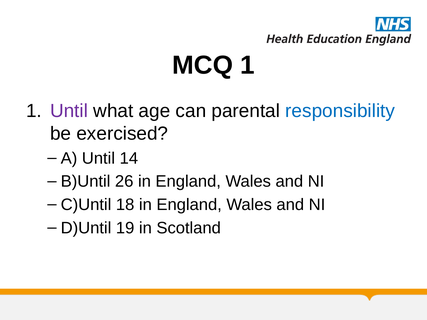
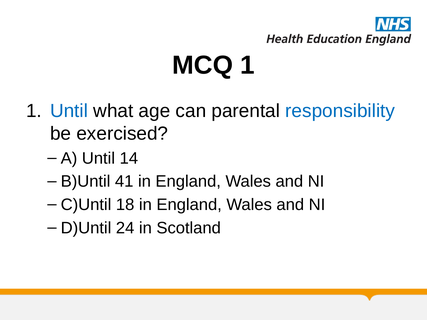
Until at (69, 111) colour: purple -> blue
26: 26 -> 41
19: 19 -> 24
